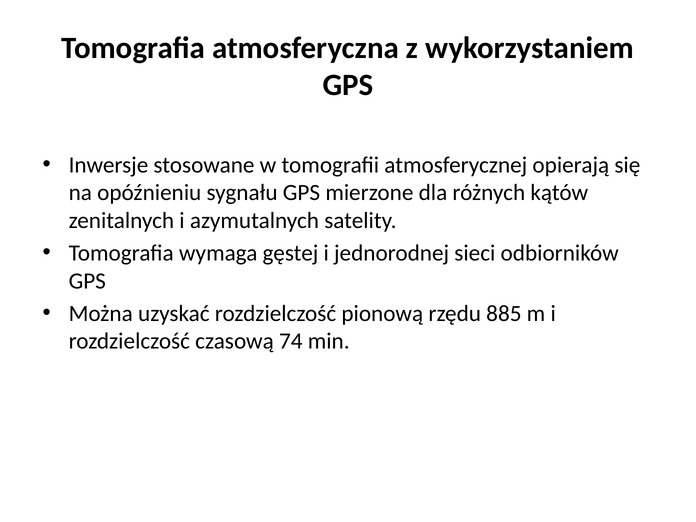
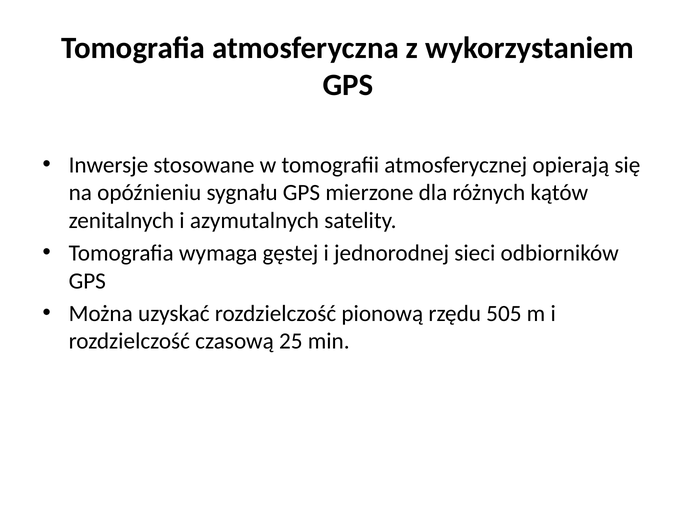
885: 885 -> 505
74: 74 -> 25
